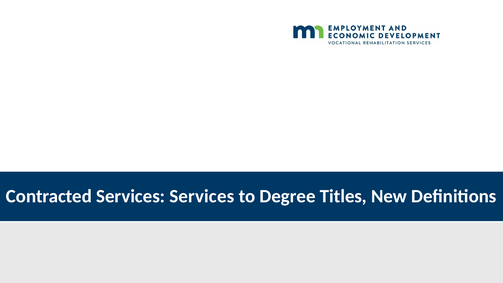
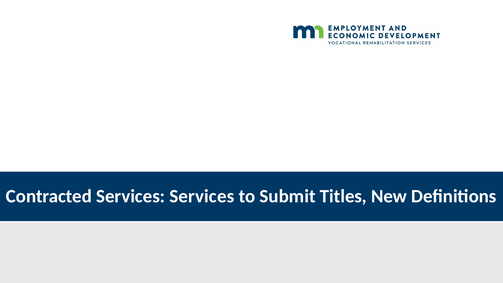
Degree: Degree -> Submit
